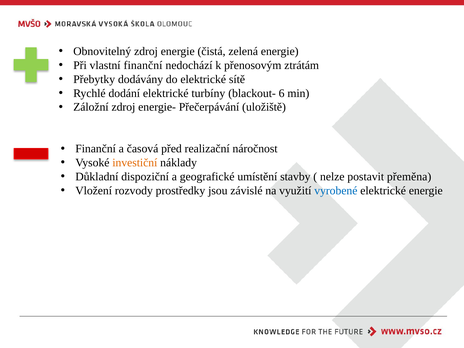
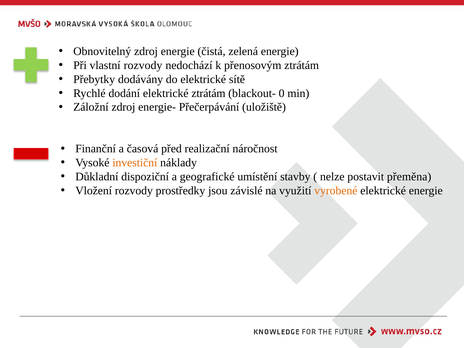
vlastní finanční: finanční -> rozvody
elektrické turbíny: turbíny -> ztrátám
6: 6 -> 0
vyrobené colour: blue -> orange
